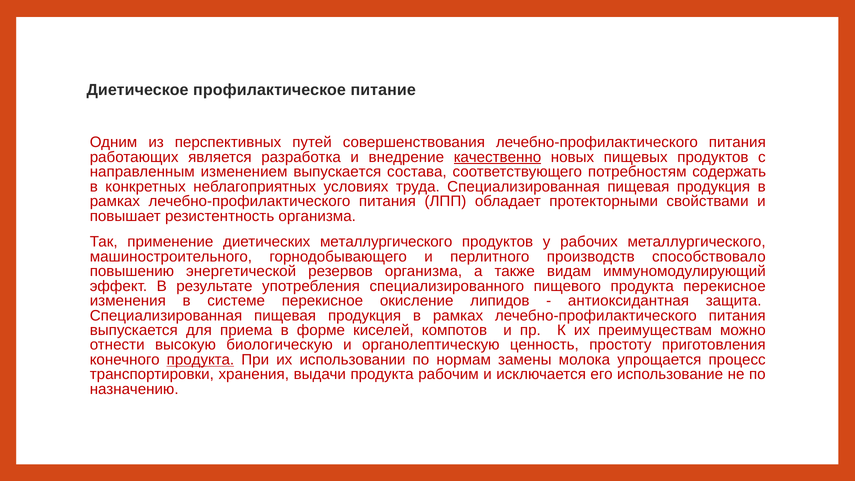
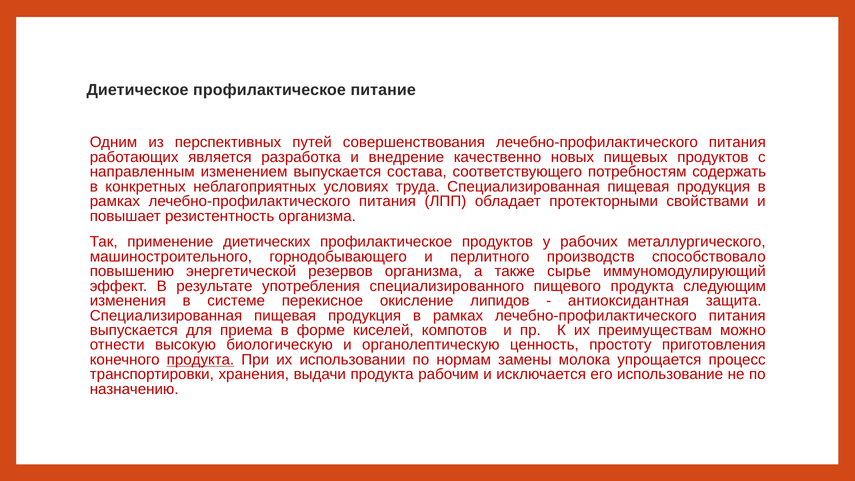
качественно underline: present -> none
диетических металлургического: металлургического -> профилактическое
видам: видам -> сырье
продукта перекисное: перекисное -> следующим
